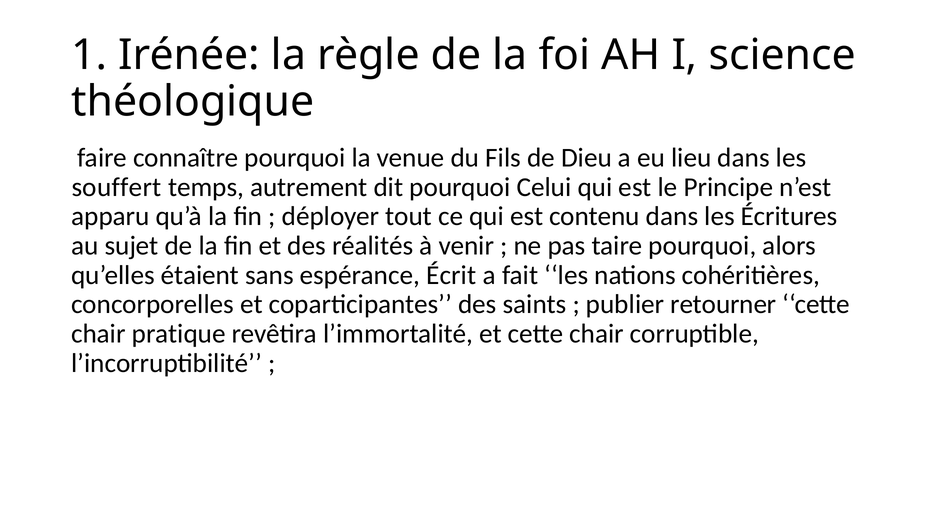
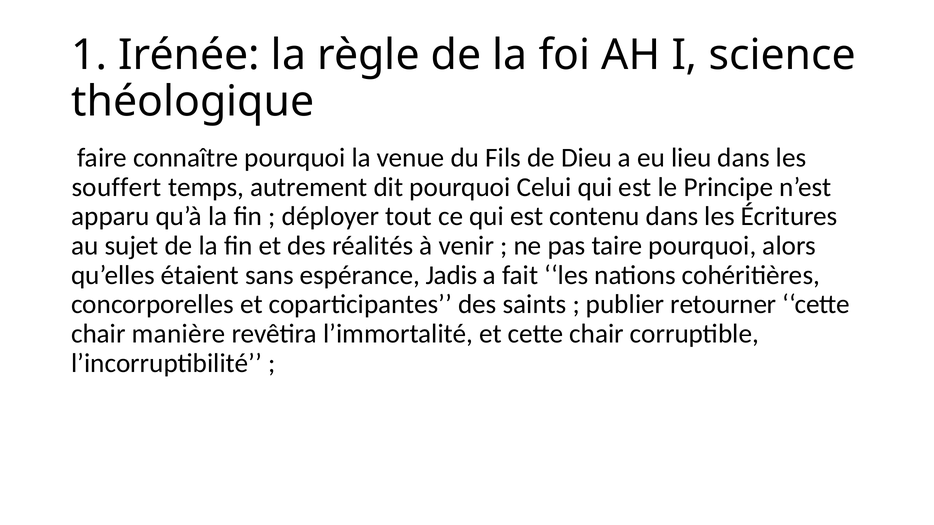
Écrit: Écrit -> Jadis
pratique: pratique -> manière
